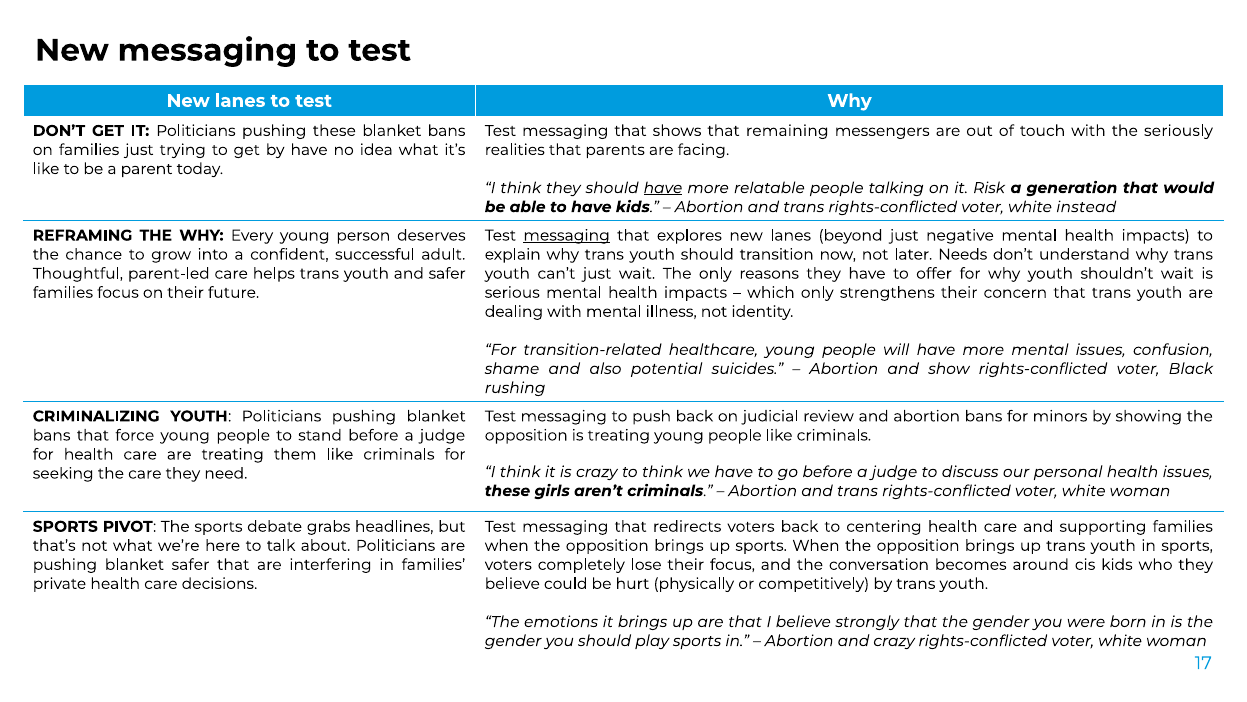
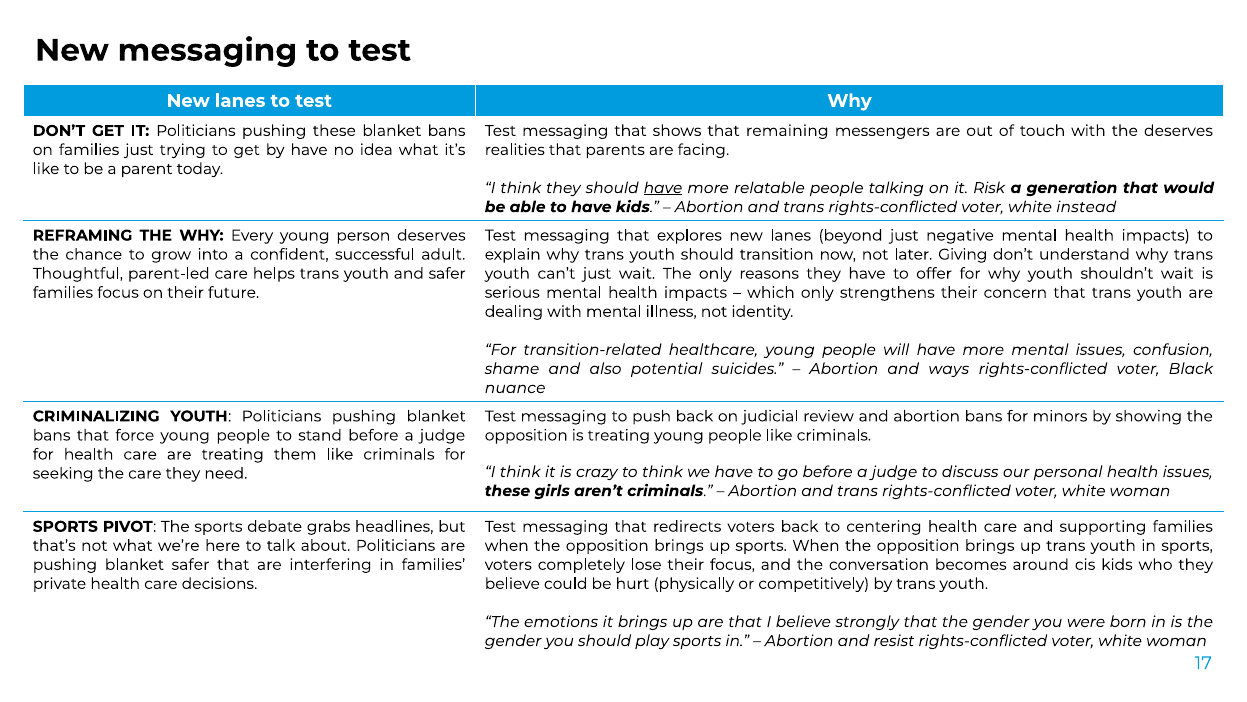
the seriously: seriously -> deserves
messaging at (567, 235) underline: present -> none
Needs: Needs -> Giving
show: show -> ways
rushing: rushing -> nuance
and crazy: crazy -> resist
